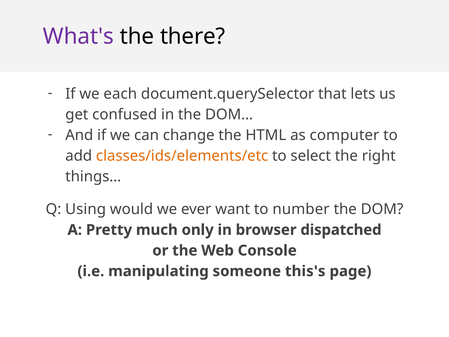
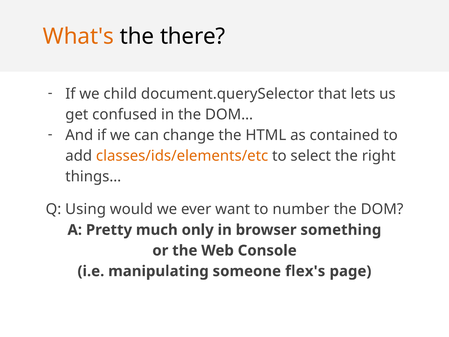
What's colour: purple -> orange
each: each -> child
computer: computer -> contained
dispatched: dispatched -> something
this's: this's -> flex's
